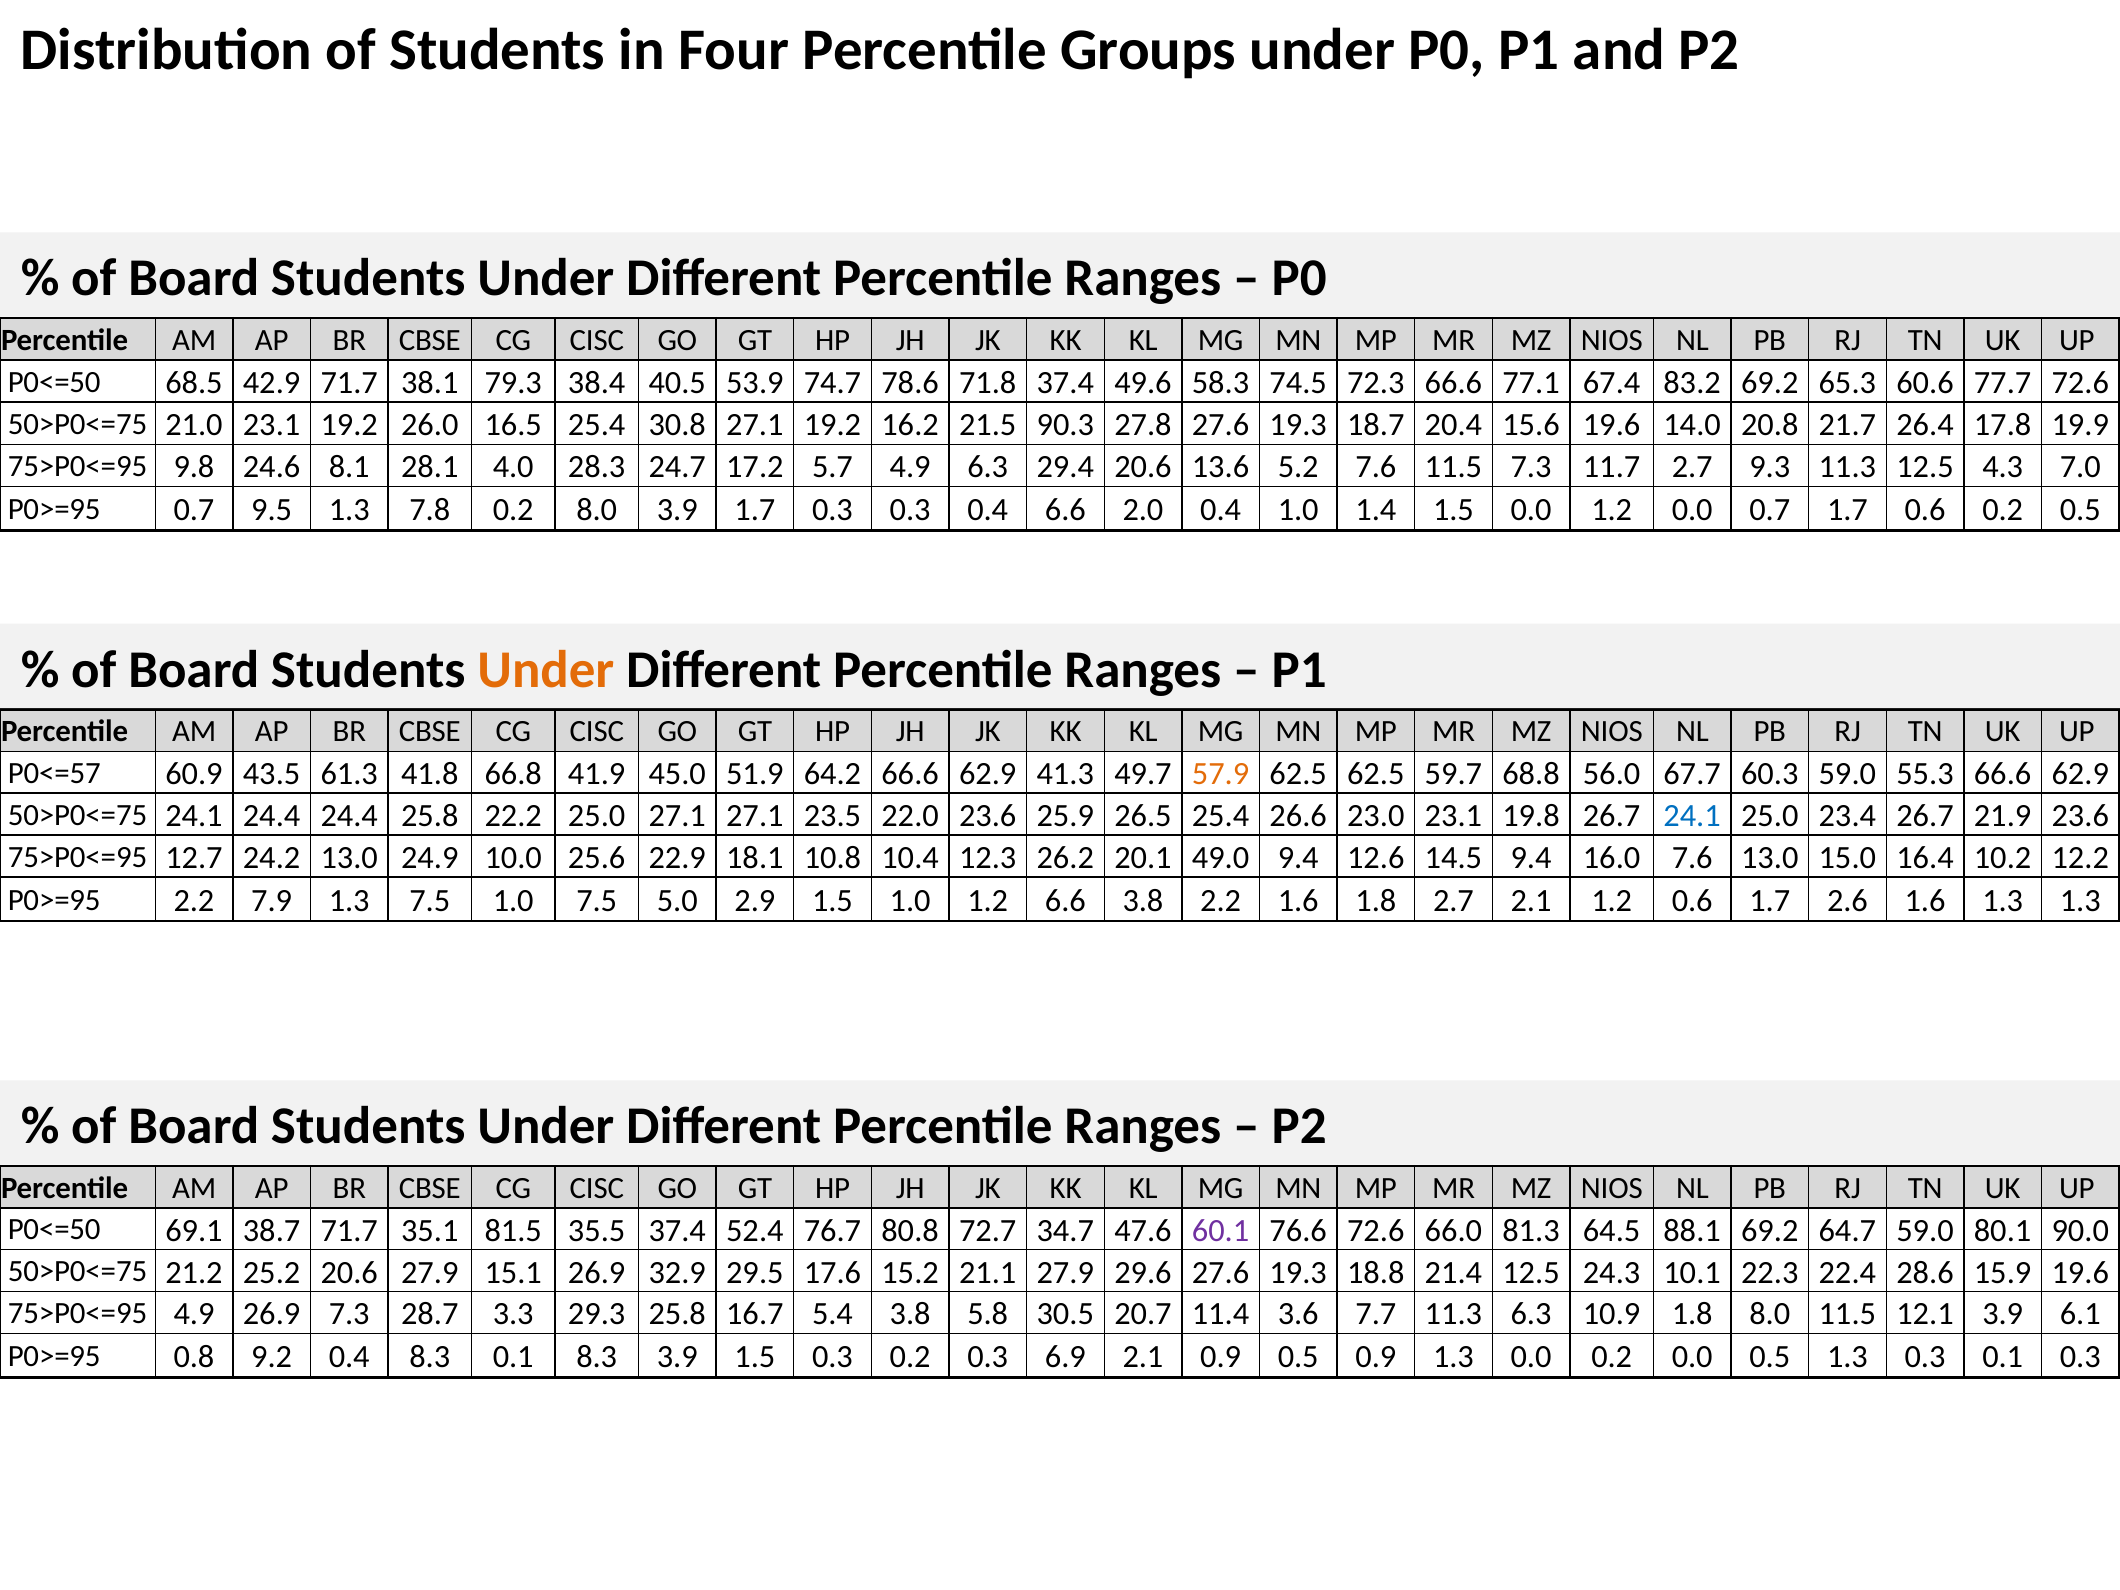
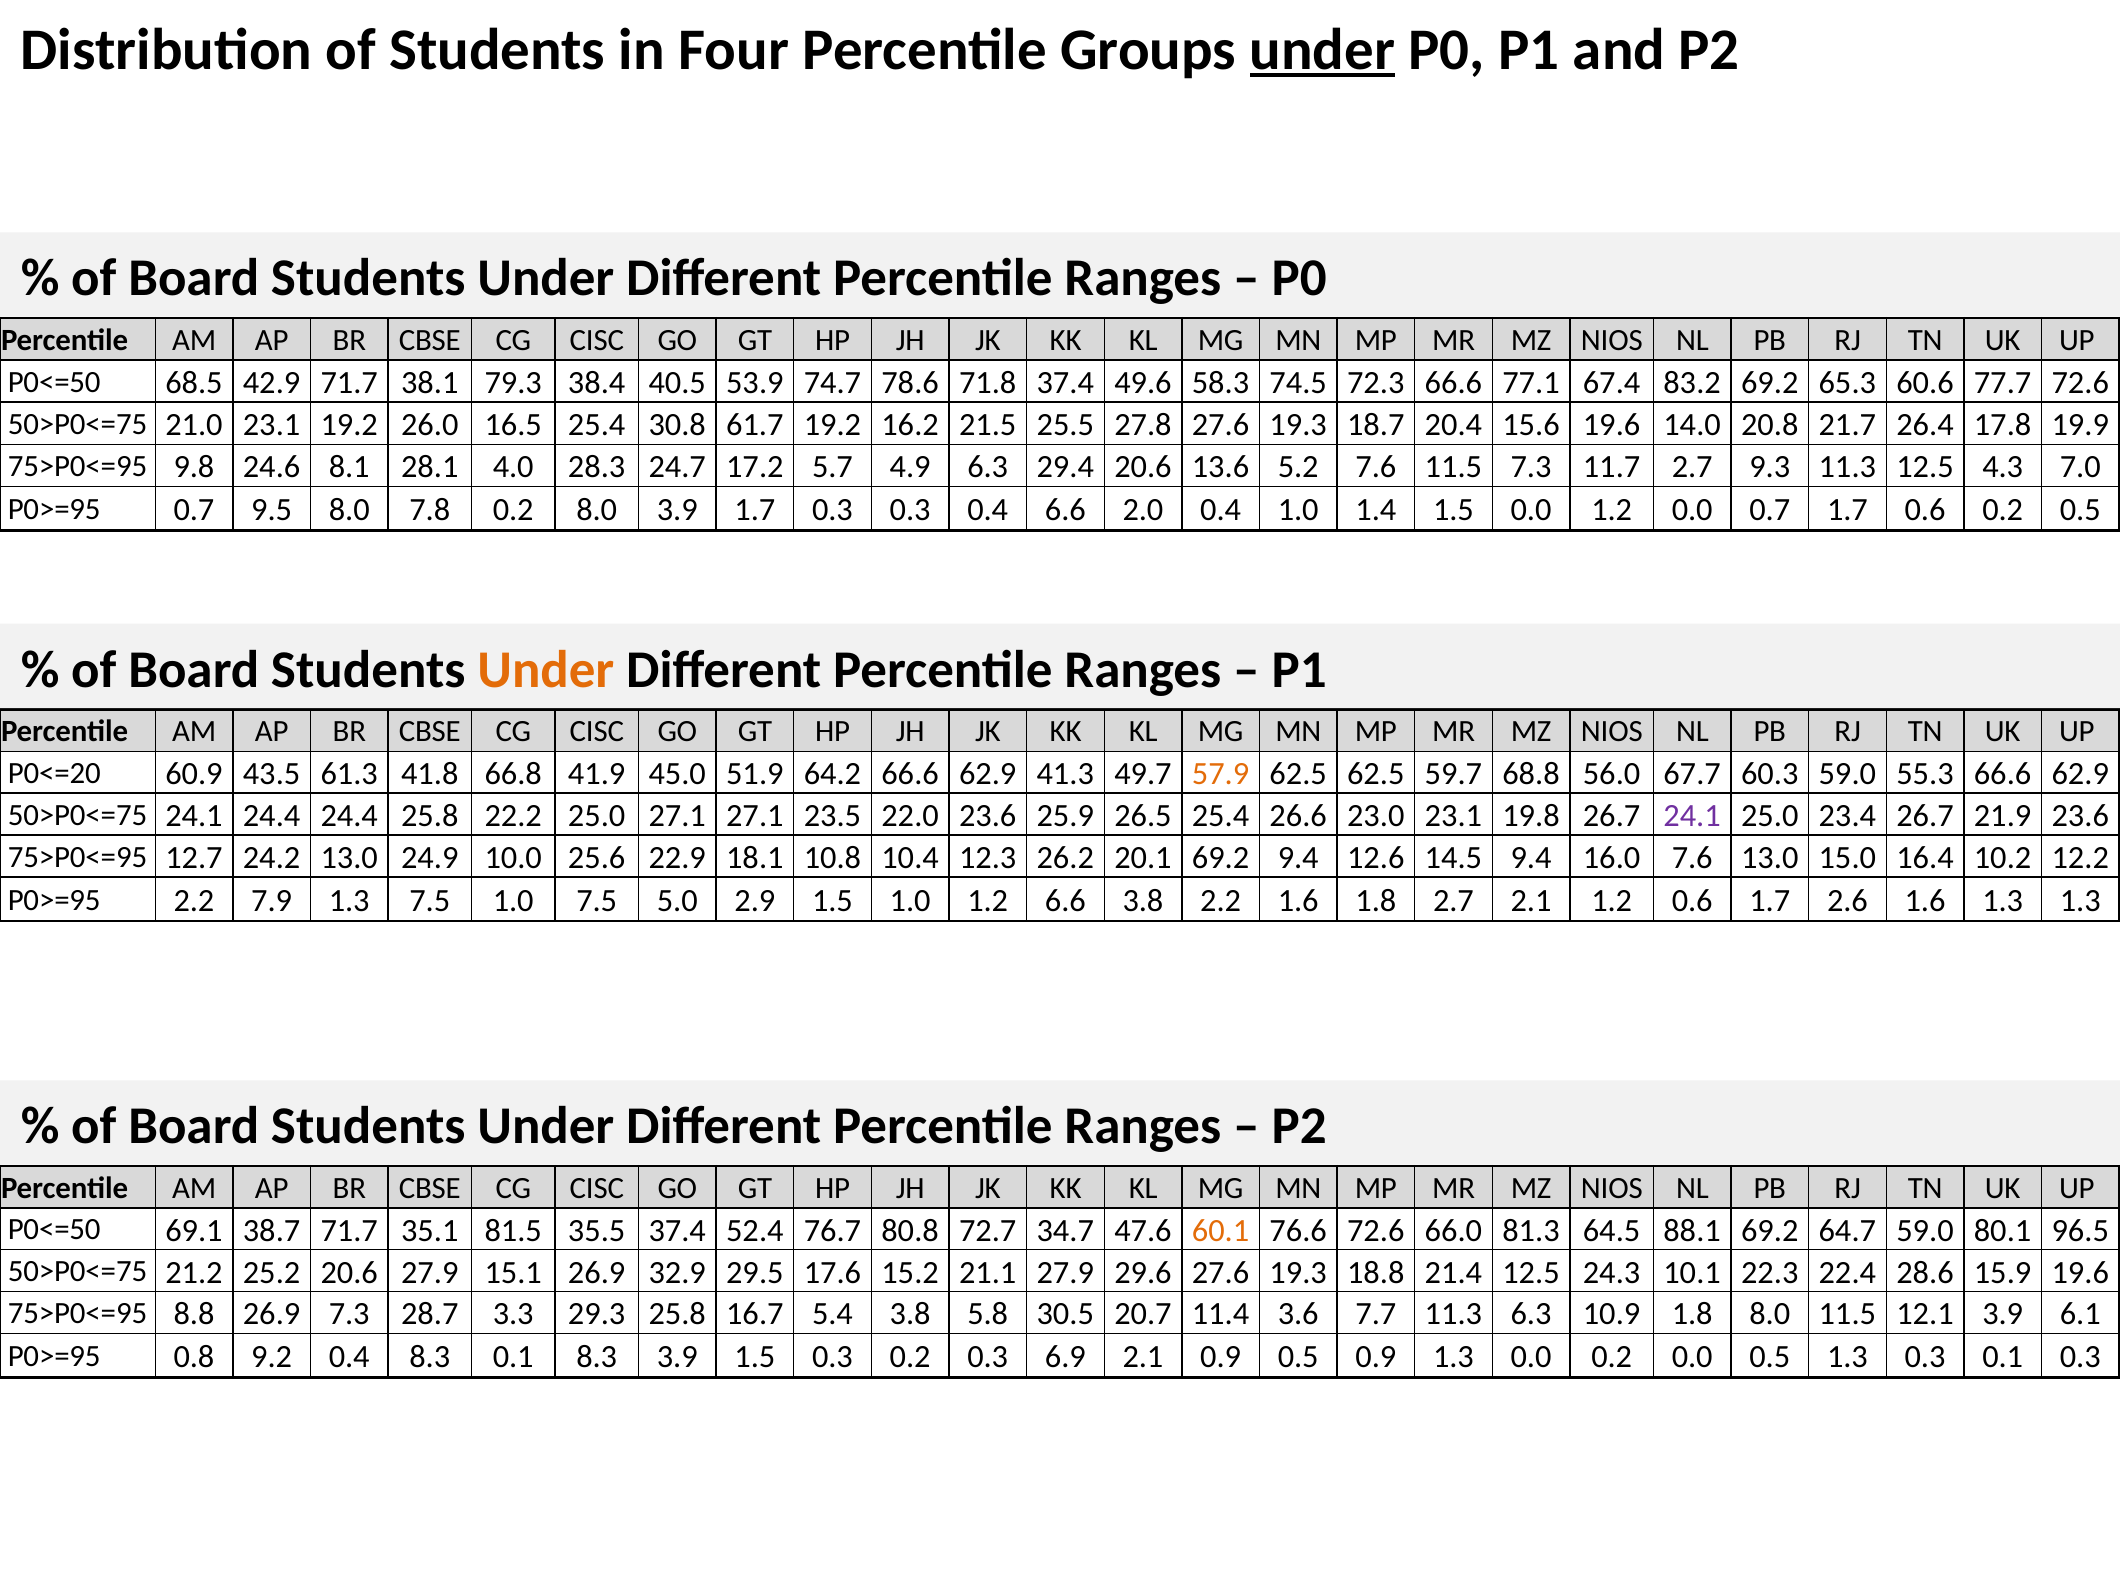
under at (1322, 50) underline: none -> present
30.8 27.1: 27.1 -> 61.7
90.3: 90.3 -> 25.5
9.5 1.3: 1.3 -> 8.0
P0<=57: P0<=57 -> P0<=20
24.1 at (1692, 816) colour: blue -> purple
20.1 49.0: 49.0 -> 69.2
60.1 colour: purple -> orange
90.0: 90.0 -> 96.5
75>P0<=95 4.9: 4.9 -> 8.8
